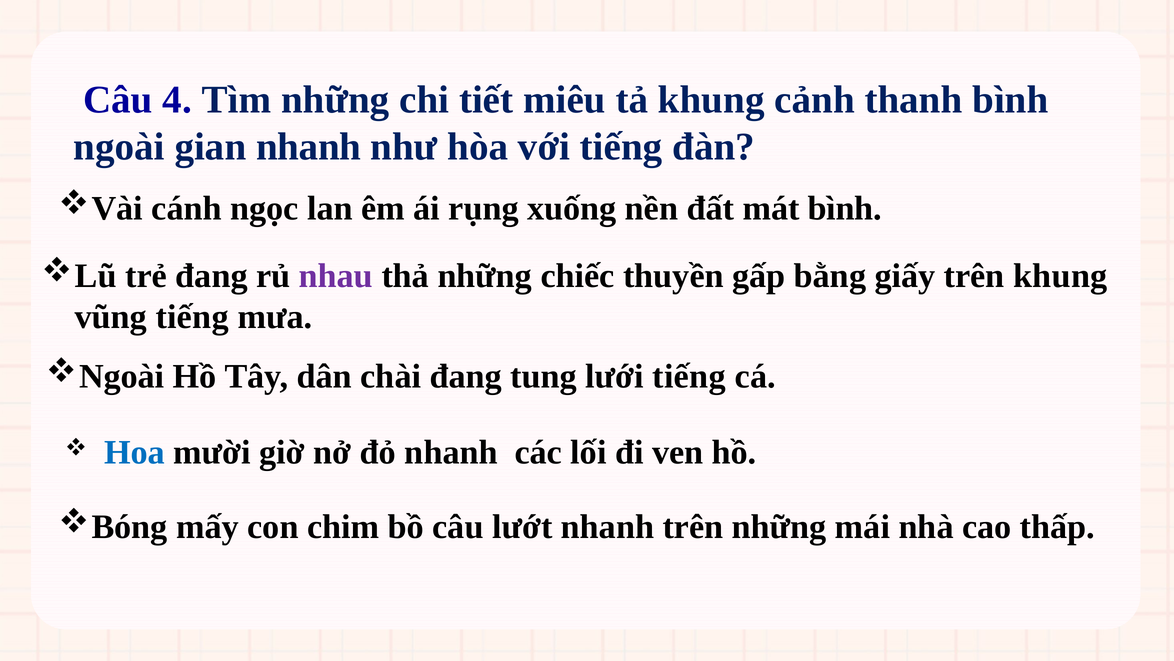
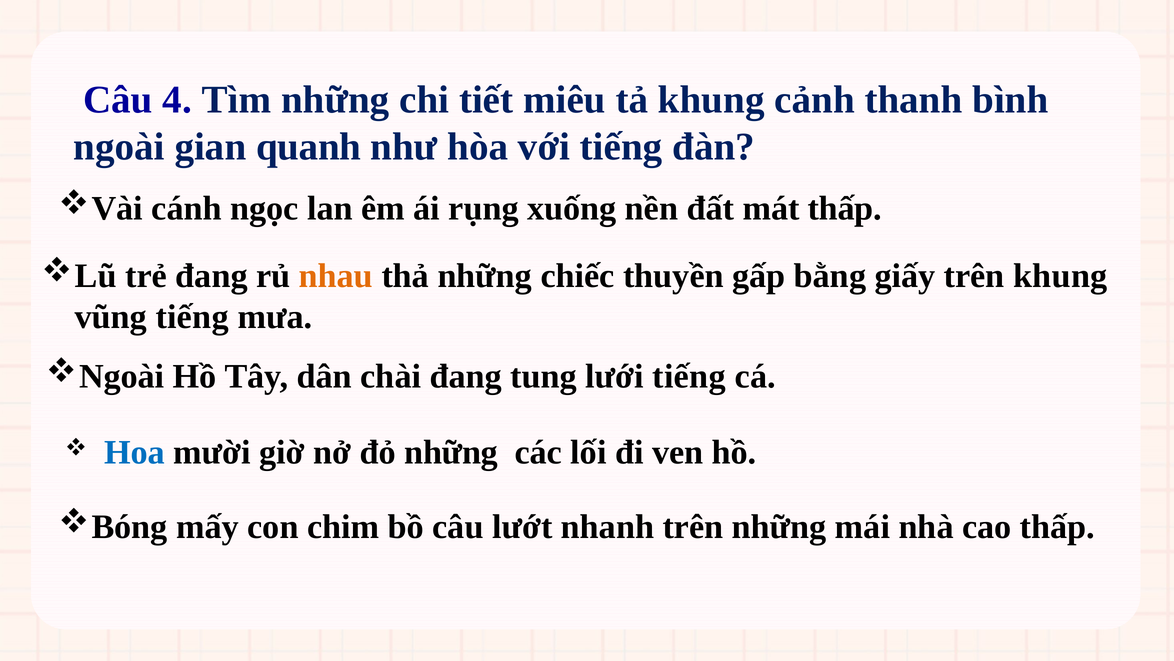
gian nhanh: nhanh -> quanh
mát bình: bình -> thấp
nhau colour: purple -> orange
đỏ nhanh: nhanh -> những
